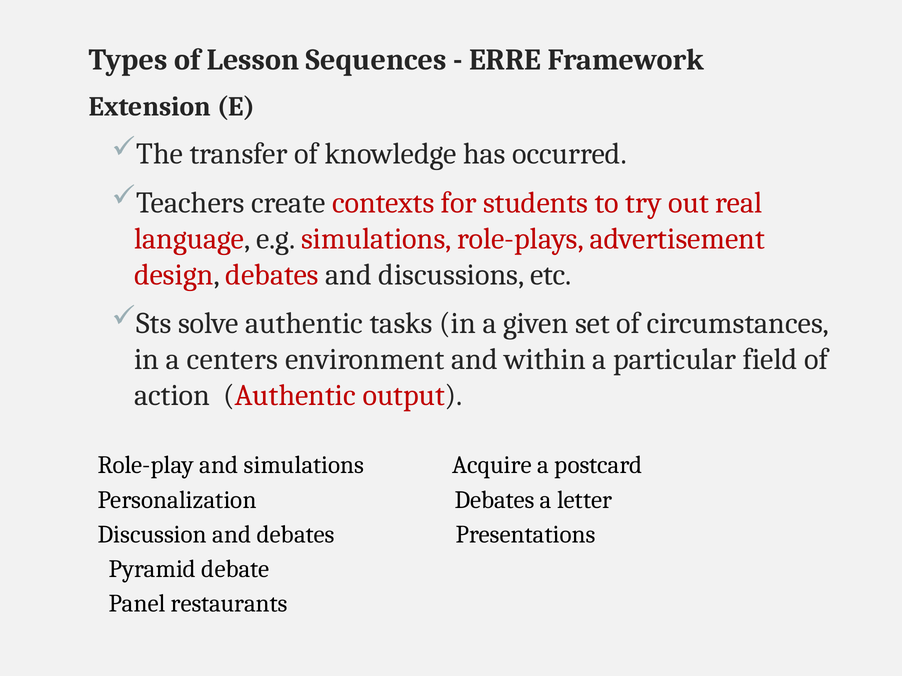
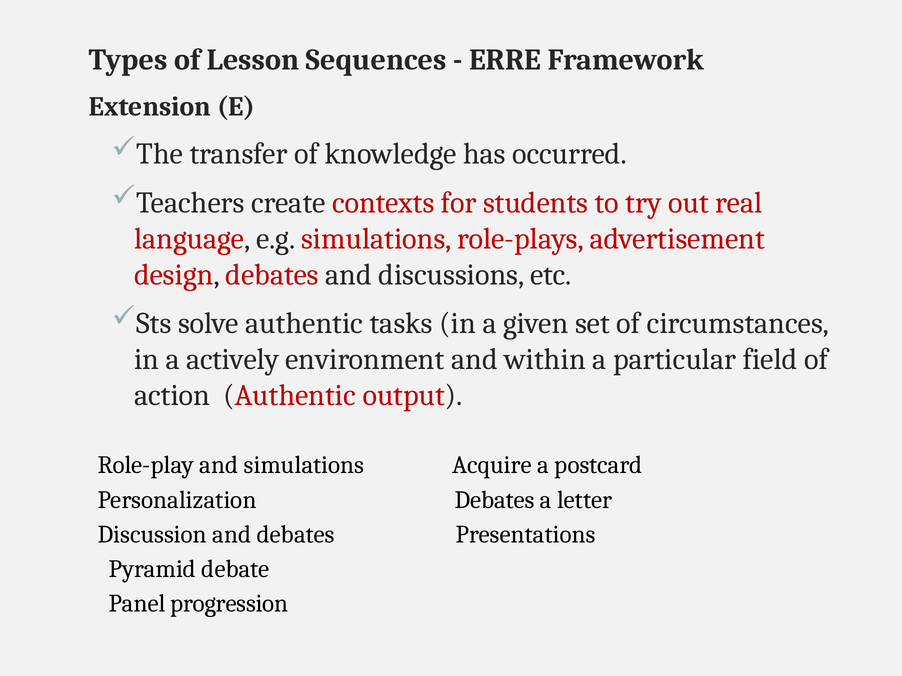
centers: centers -> actively
restaurants: restaurants -> progression
